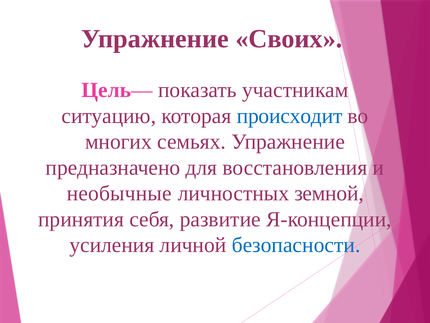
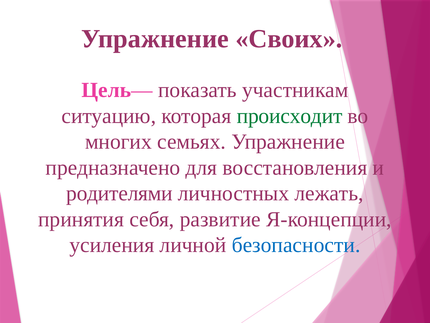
происходит colour: blue -> green
необычные: необычные -> родителями
земной: земной -> лежать
